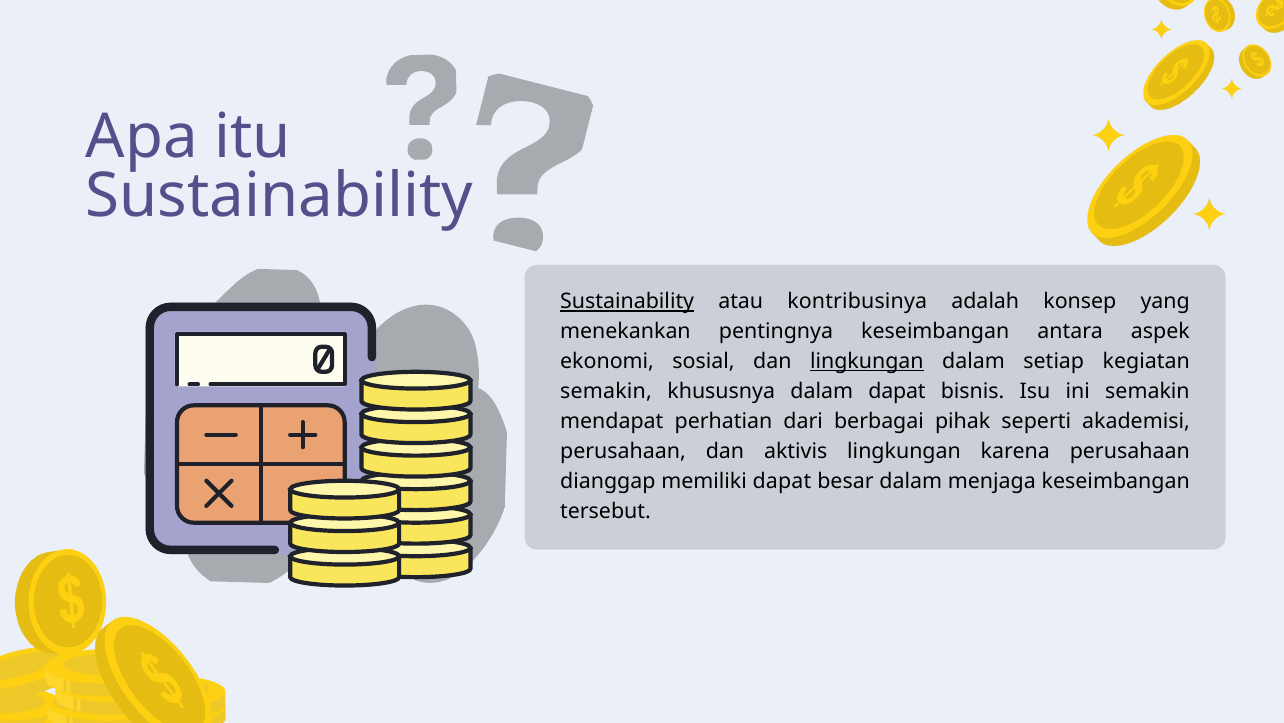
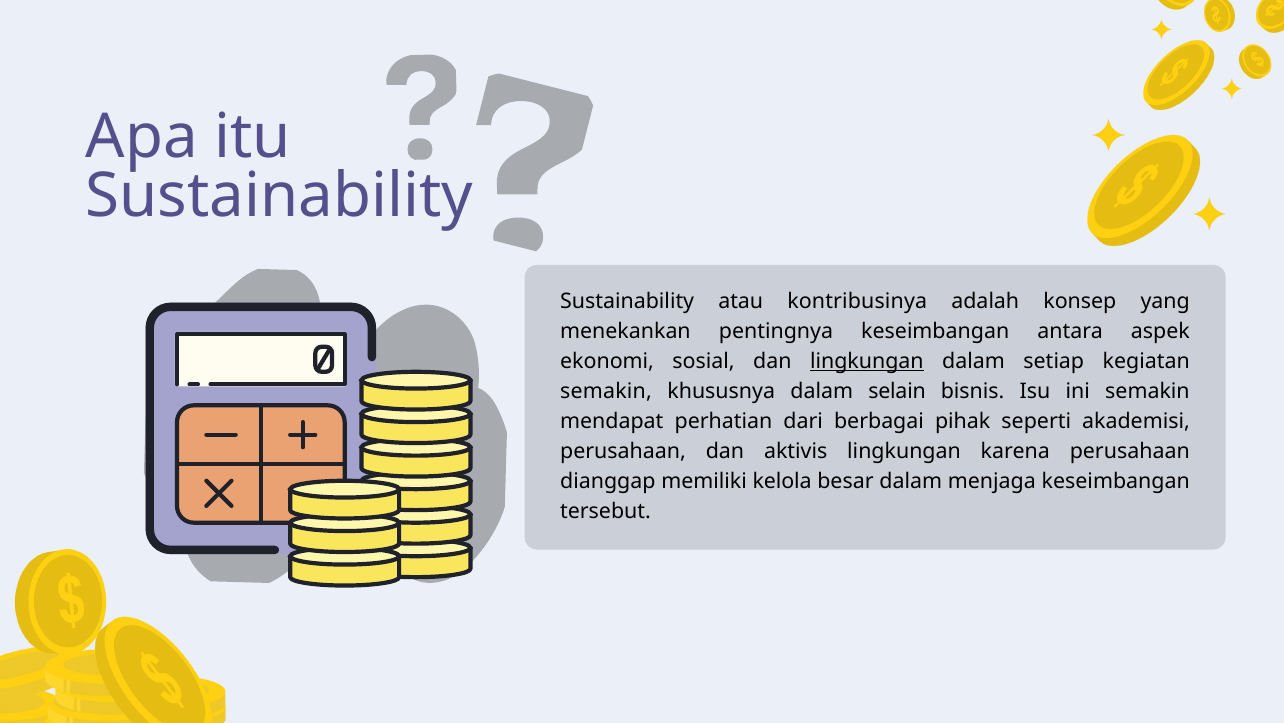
Sustainability at (627, 301) underline: present -> none
dalam dapat: dapat -> selain
memiliki dapat: dapat -> kelola
